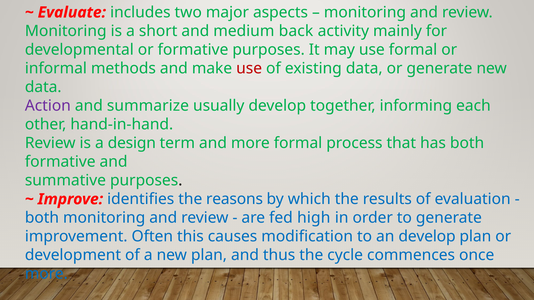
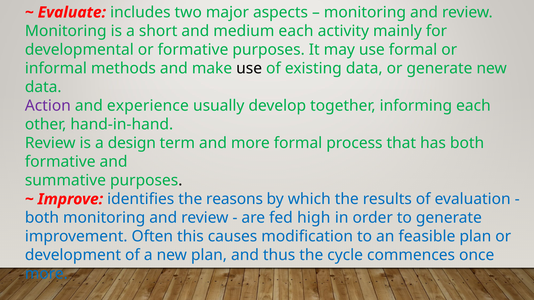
medium back: back -> each
use at (249, 68) colour: red -> black
summarize: summarize -> experience
an develop: develop -> feasible
